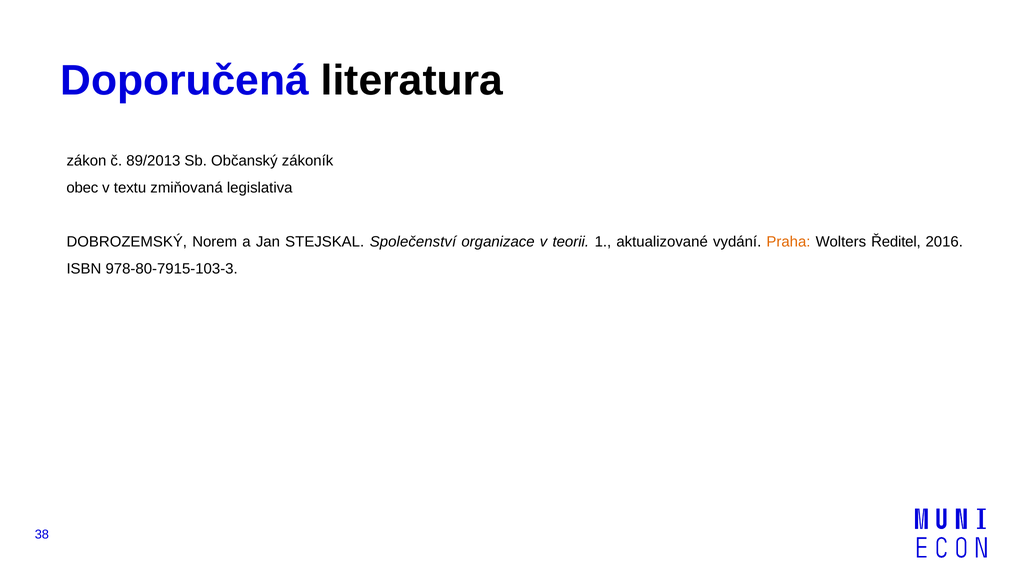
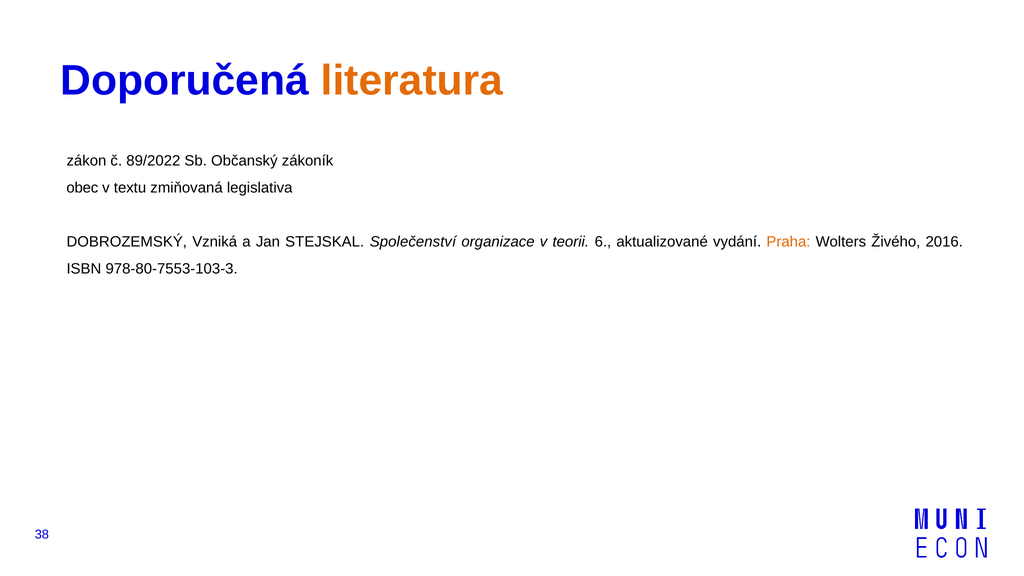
literatura colour: black -> orange
89/2013: 89/2013 -> 89/2022
Norem: Norem -> Vzniká
1: 1 -> 6
Ředitel: Ředitel -> Živého
978-80-7915-103-3: 978-80-7915-103-3 -> 978-80-7553-103-3
